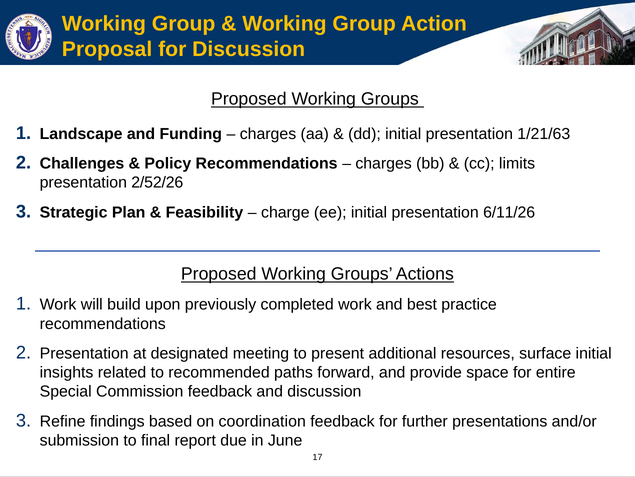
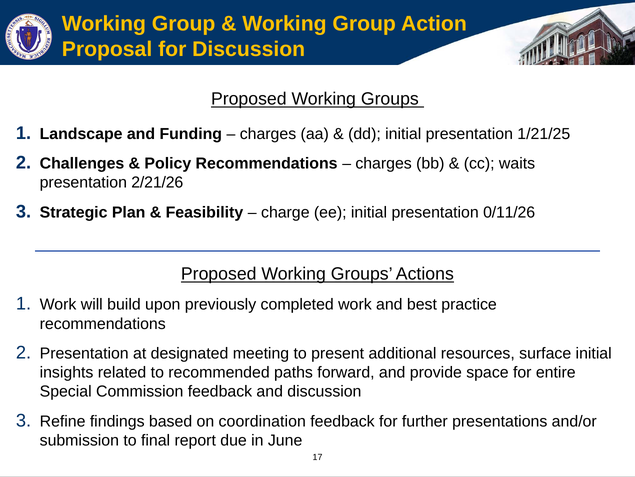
1/21/63: 1/21/63 -> 1/21/25
limits: limits -> waits
2/52/26: 2/52/26 -> 2/21/26
6/11/26: 6/11/26 -> 0/11/26
